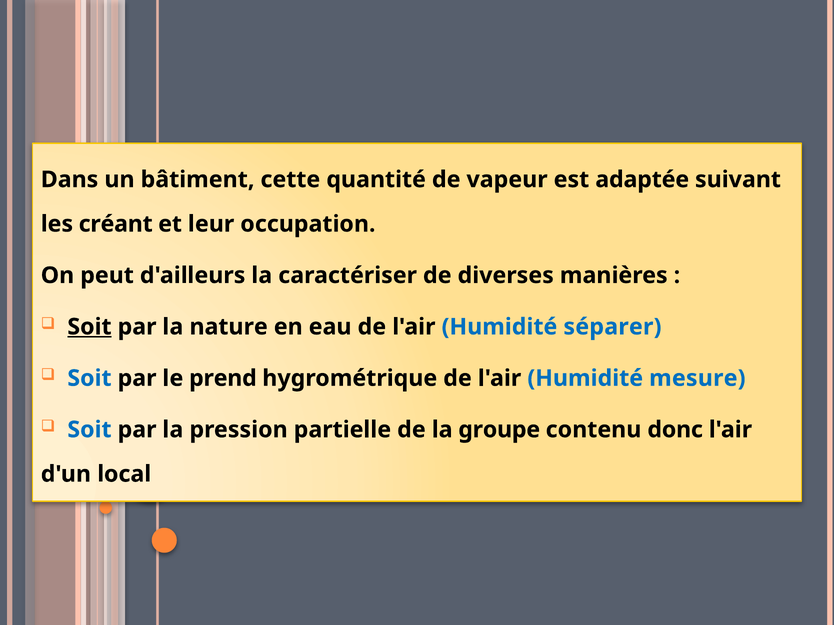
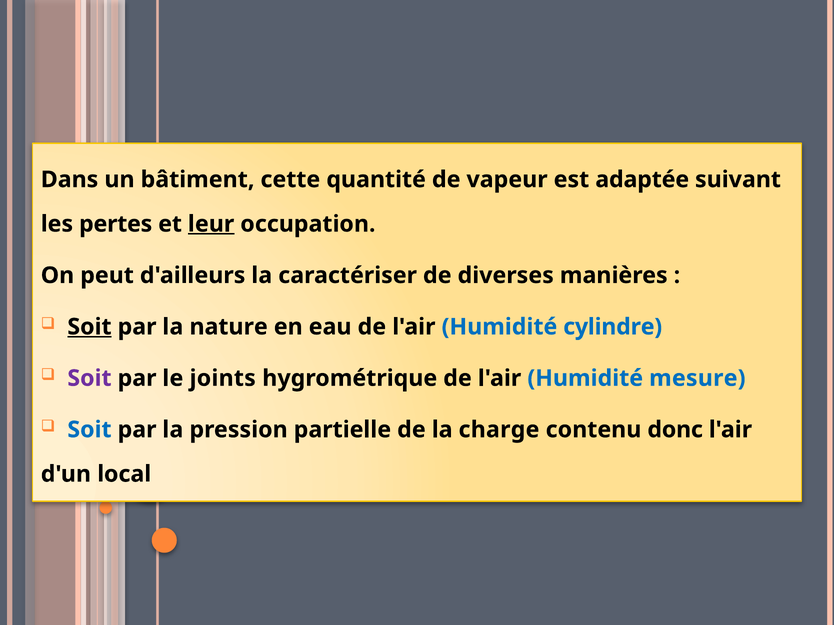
créant: créant -> pertes
leur underline: none -> present
séparer: séparer -> cylindre
Soit at (89, 379) colour: blue -> purple
prend: prend -> joints
groupe: groupe -> charge
